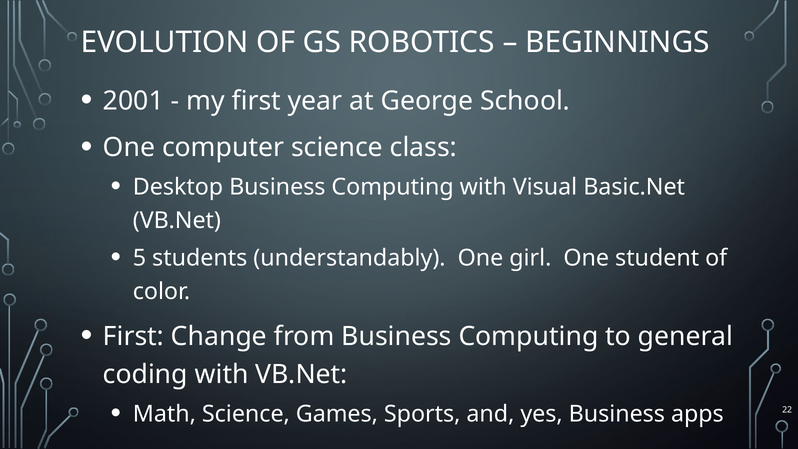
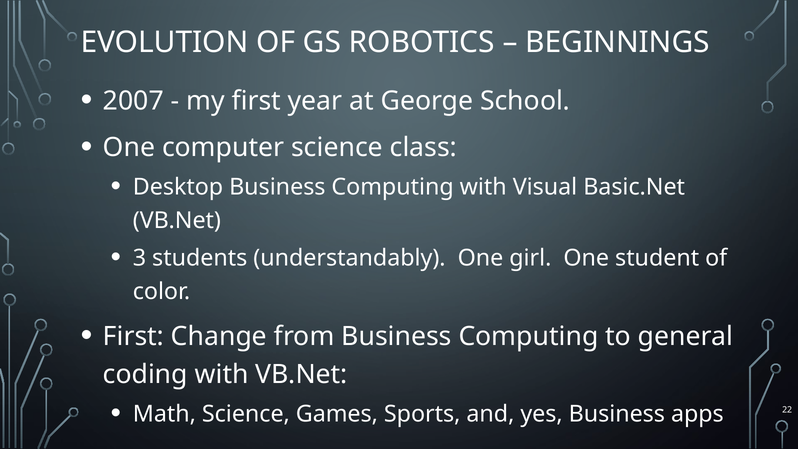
2001: 2001 -> 2007
5: 5 -> 3
